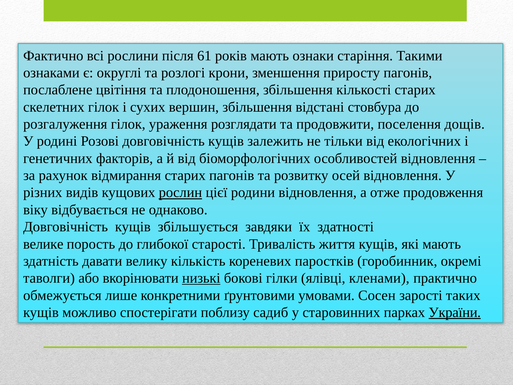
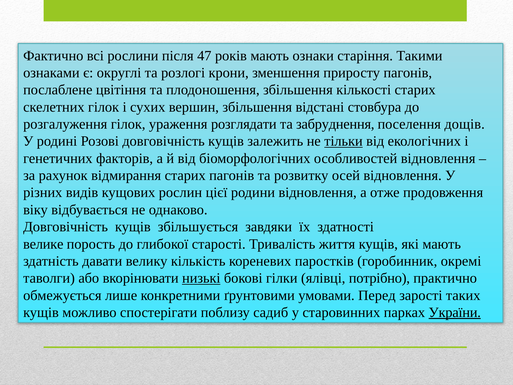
61: 61 -> 47
продовжити: продовжити -> забруднення
тільки underline: none -> present
рослин underline: present -> none
кленами: кленами -> потрібно
Сосен: Сосен -> Перед
